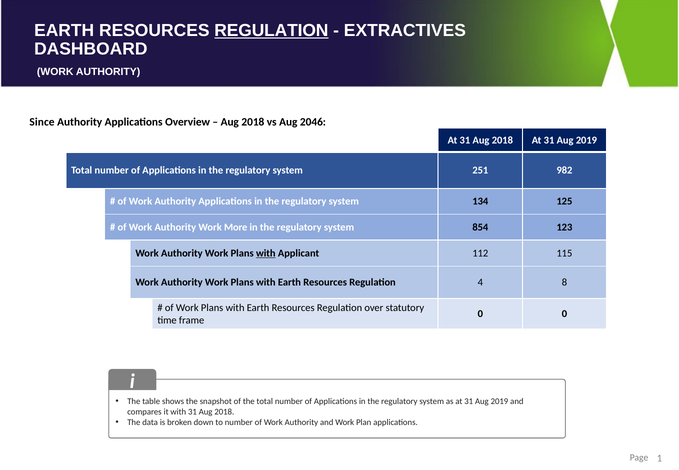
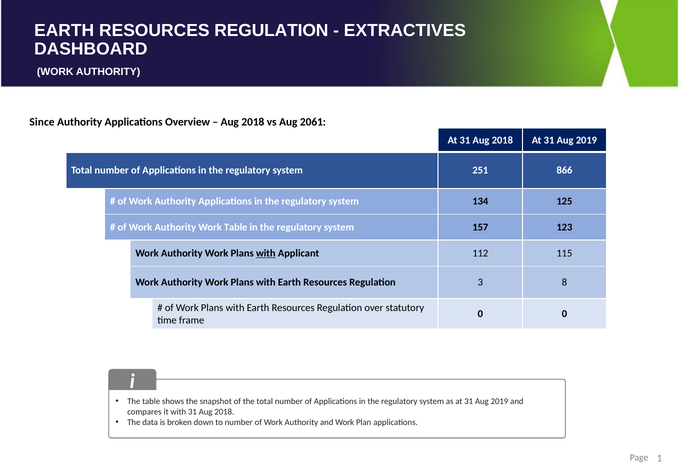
REGULATION at (271, 30) underline: present -> none
2046: 2046 -> 2061
982: 982 -> 866
Work More: More -> Table
854: 854 -> 157
4: 4 -> 3
